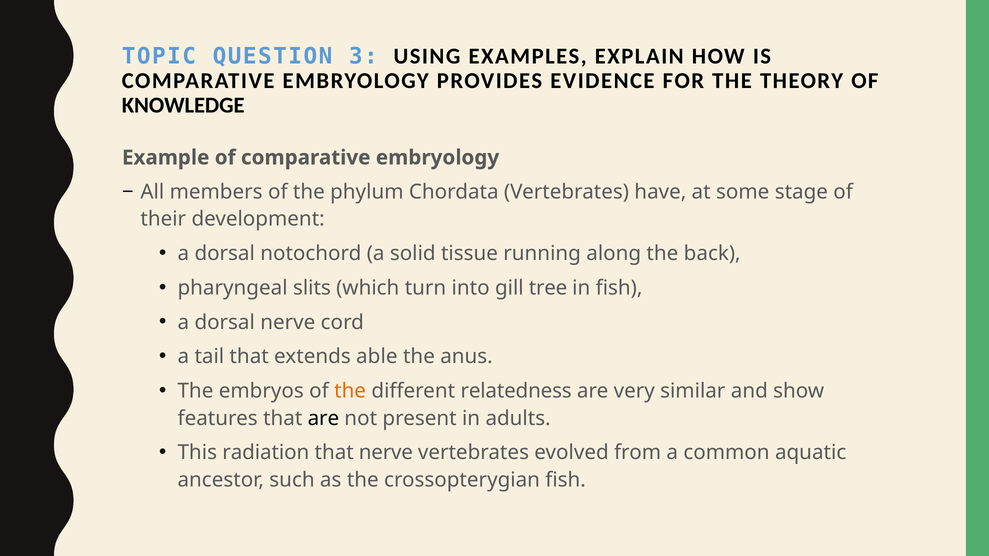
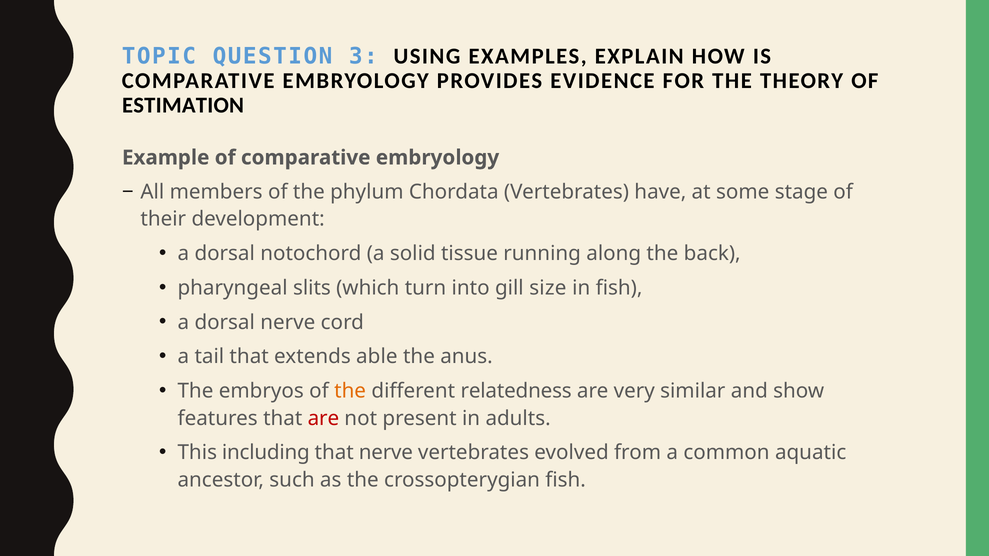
KNOWLEDGE: KNOWLEDGE -> ESTIMATION
tree: tree -> size
are at (323, 418) colour: black -> red
radiation: radiation -> including
